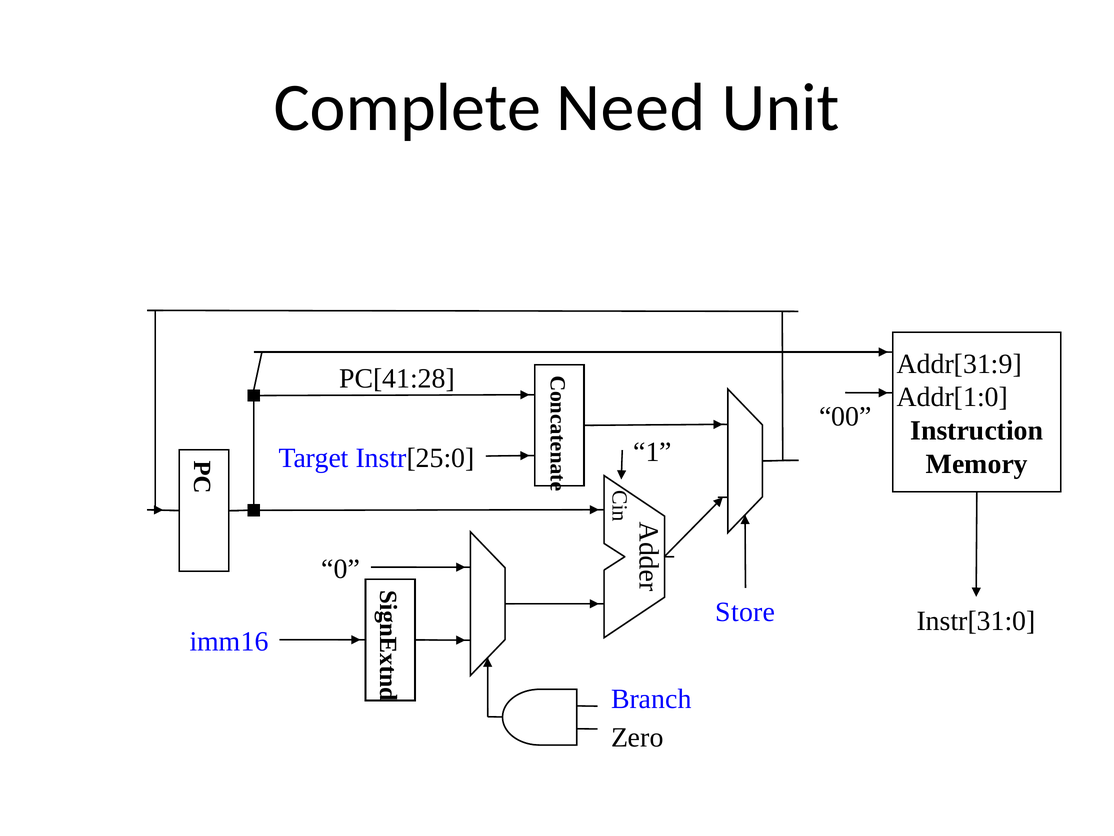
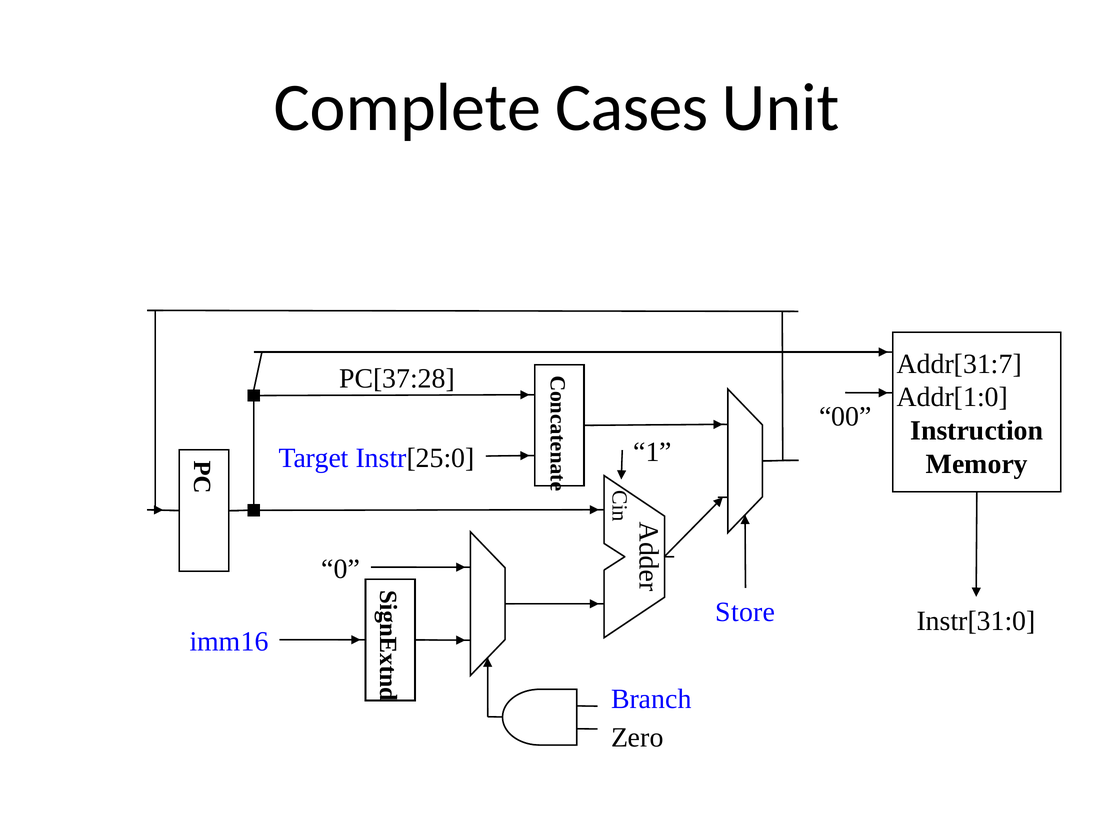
Need: Need -> Cases
Addr[31:9: Addr[31:9 -> Addr[31:7
PC[41:28: PC[41:28 -> PC[37:28
